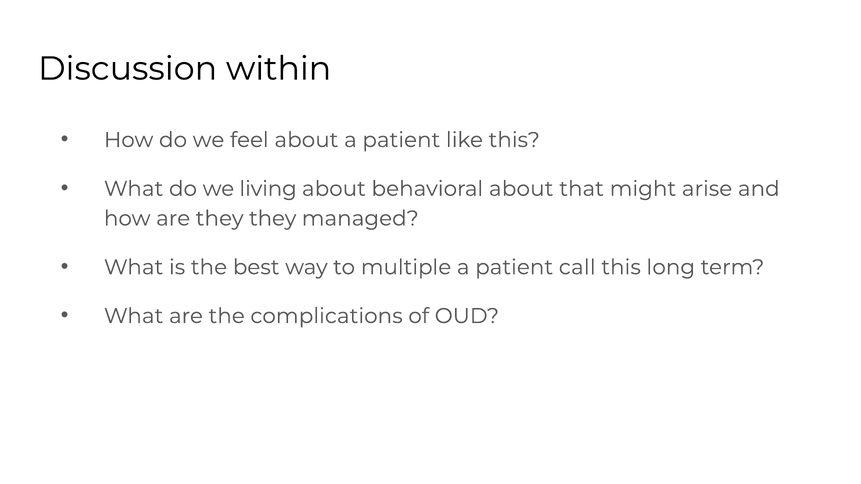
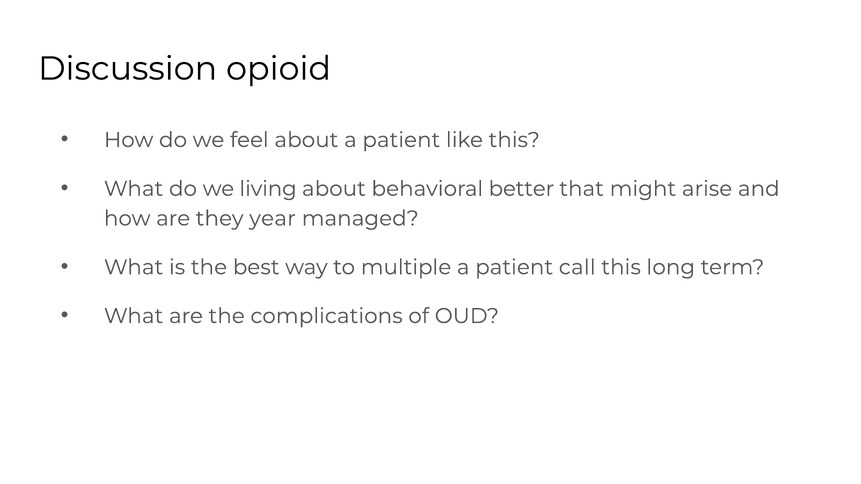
within: within -> opioid
behavioral about: about -> better
they they: they -> year
